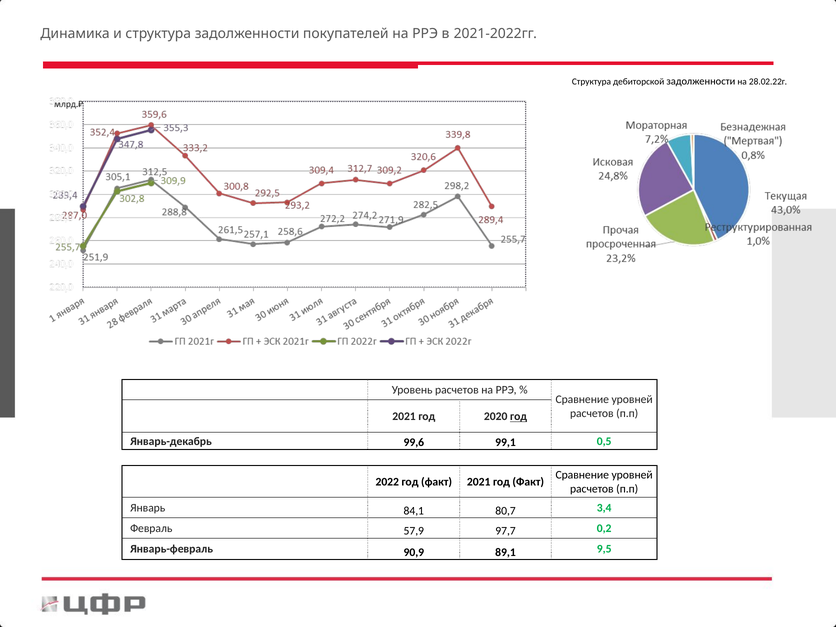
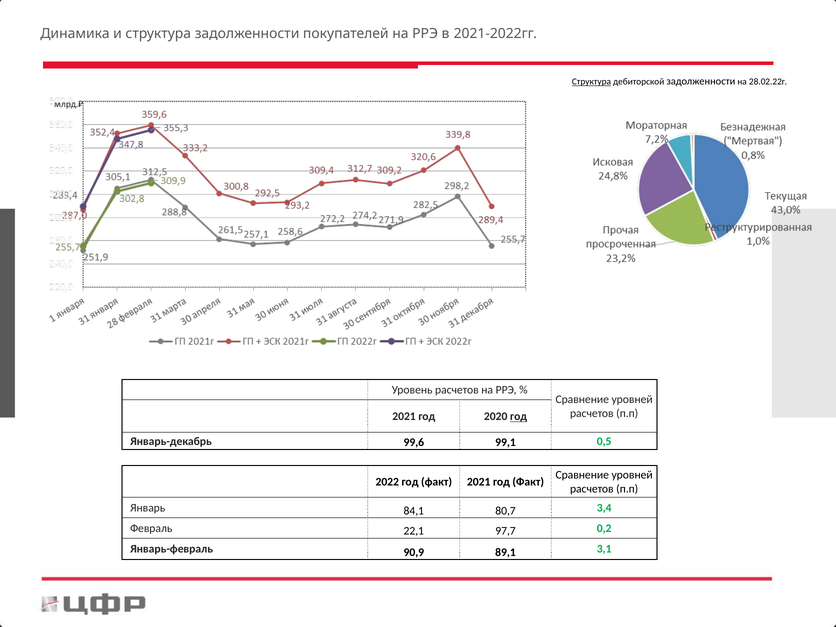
Структура at (591, 82) underline: none -> present
57,9: 57,9 -> 22,1
9,5: 9,5 -> 3,1
